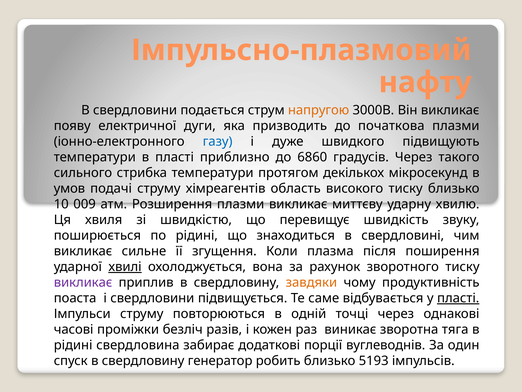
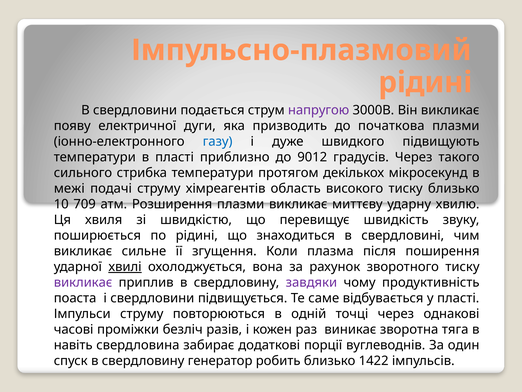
нафту at (425, 82): нафту -> рідині
напругою colour: orange -> purple
6860: 6860 -> 9012
умов: умов -> межі
009: 009 -> 709
завдяки colour: orange -> purple
пласті at (458, 298) underline: present -> none
рідині at (73, 345): рідині -> навіть
5193: 5193 -> 1422
